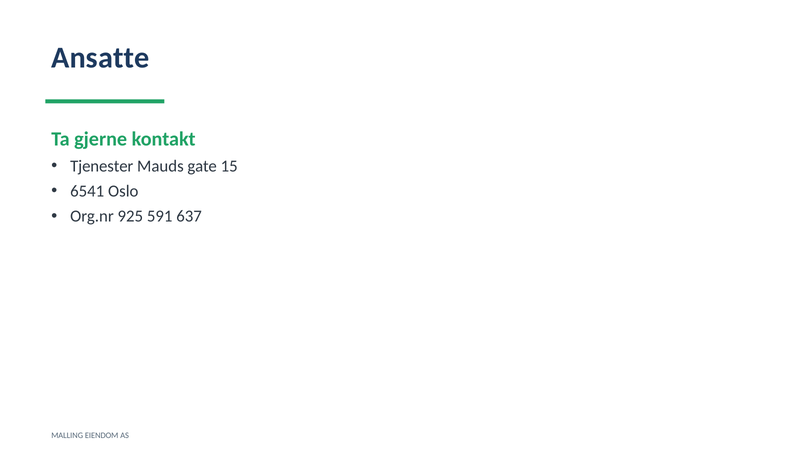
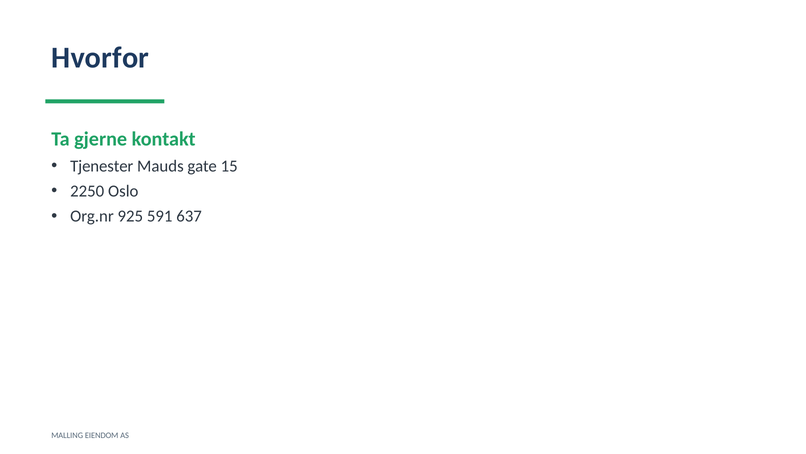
Ansatte: Ansatte -> Hvorfor
6541: 6541 -> 2250
